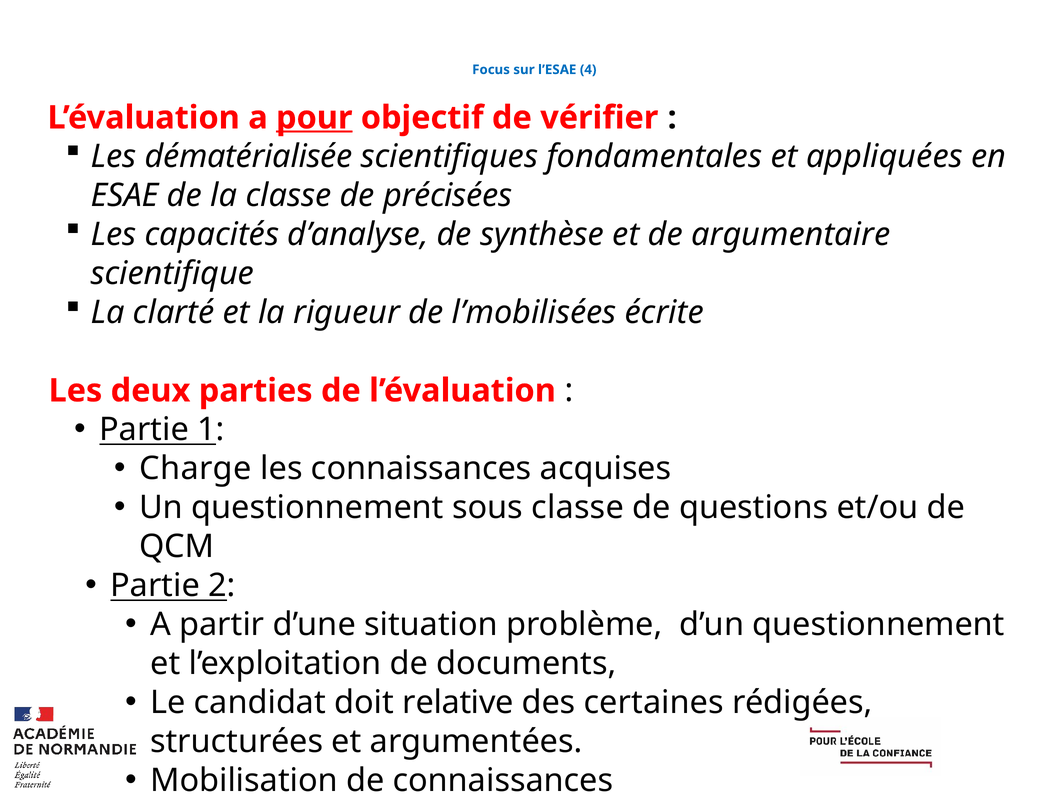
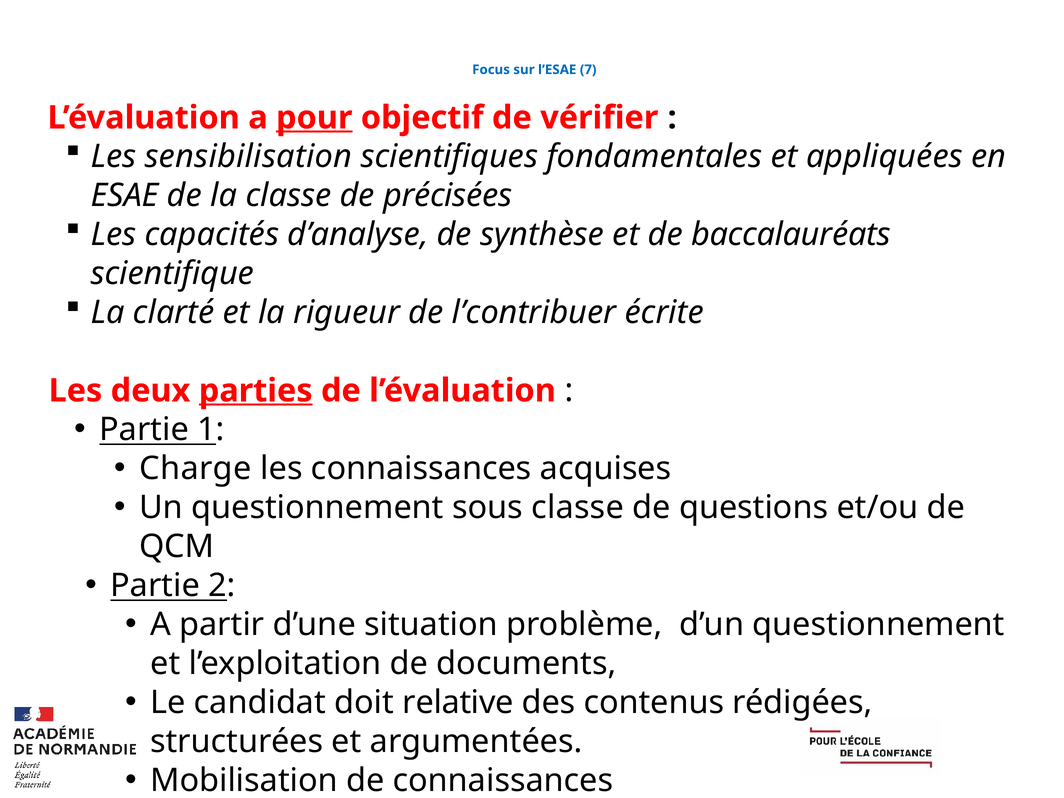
4: 4 -> 7
dématérialisée: dématérialisée -> sensibilisation
argumentaire: argumentaire -> baccalauréats
l’mobilisées: l’mobilisées -> l’contribuer
parties underline: none -> present
certaines: certaines -> contenus
